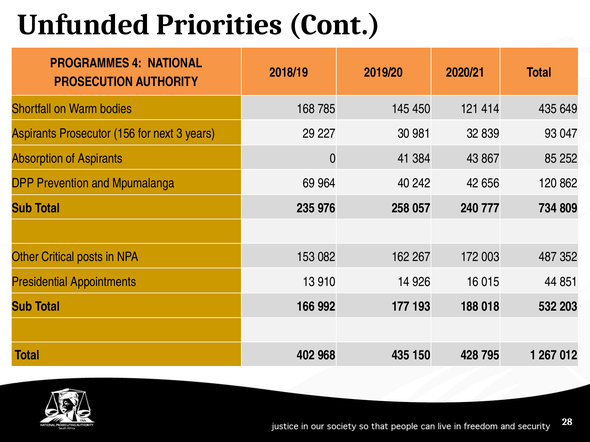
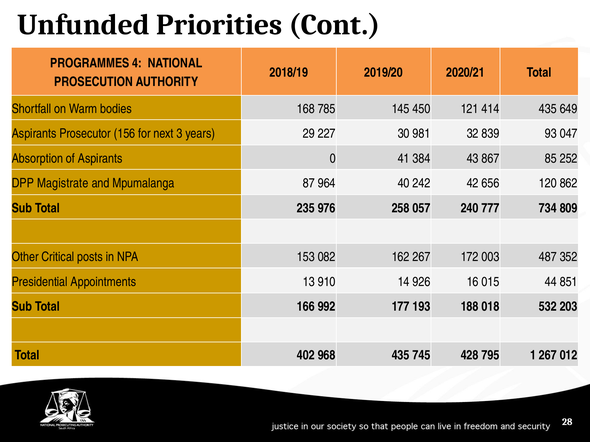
Prevention: Prevention -> Magistrate
69: 69 -> 87
150: 150 -> 745
